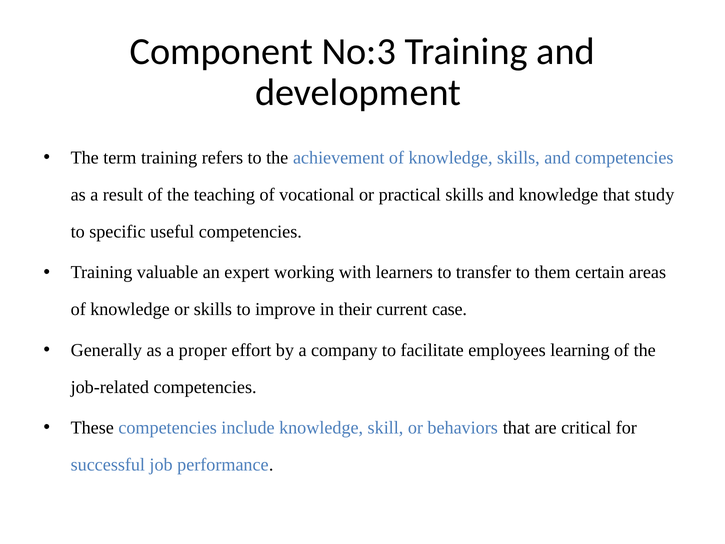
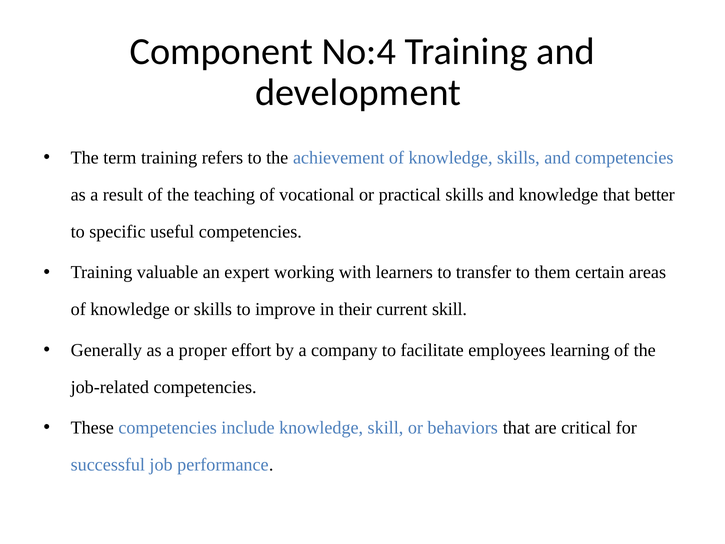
No:3: No:3 -> No:4
study: study -> better
current case: case -> skill
